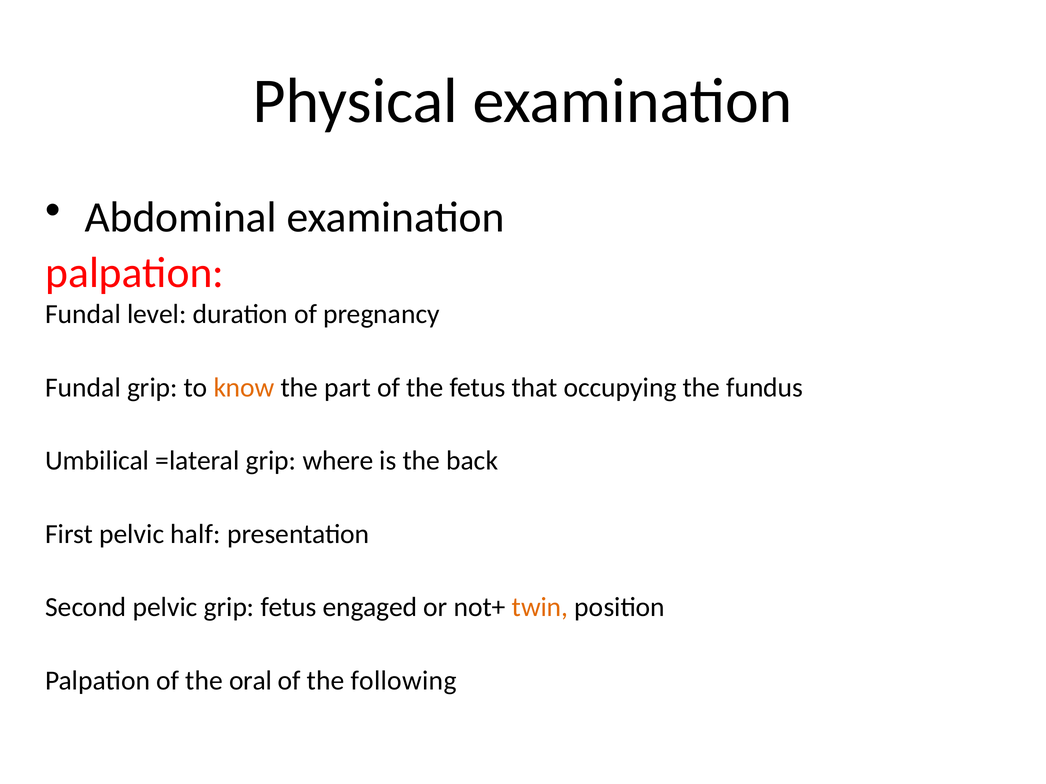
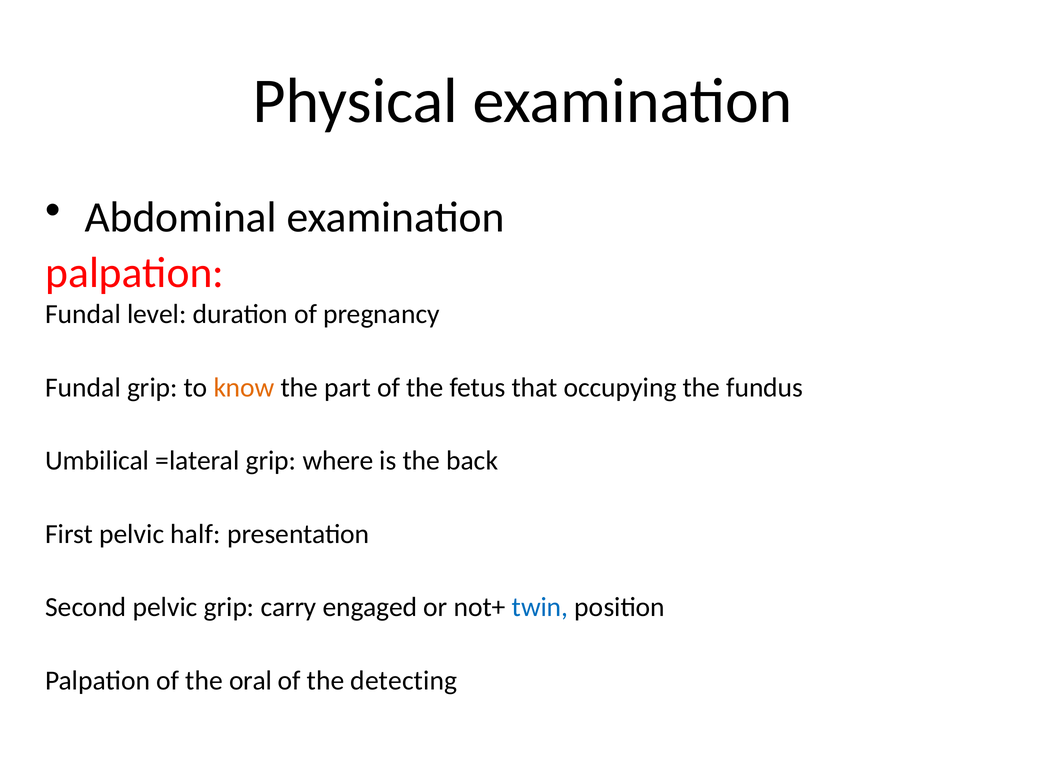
grip fetus: fetus -> carry
twin colour: orange -> blue
following: following -> detecting
